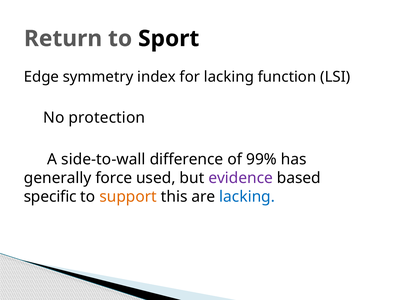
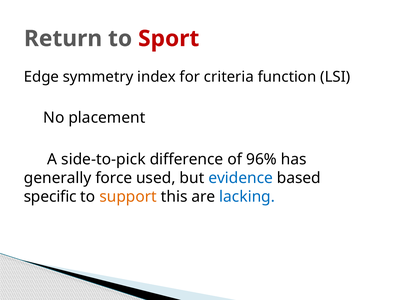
Sport colour: black -> red
for lacking: lacking -> criteria
protection: protection -> placement
side-to-wall: side-to-wall -> side-to-pick
99%: 99% -> 96%
evidence colour: purple -> blue
